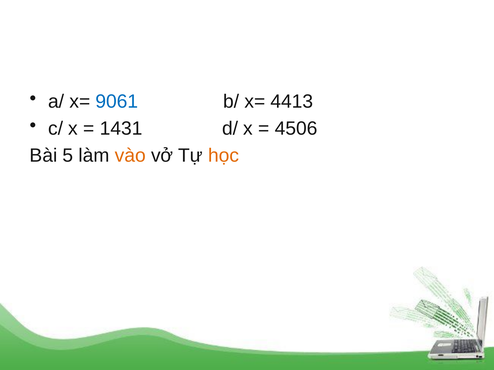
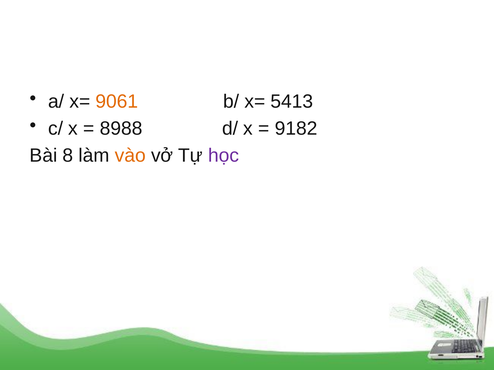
9061 colour: blue -> orange
4413: 4413 -> 5413
1431: 1431 -> 8988
4506: 4506 -> 9182
5: 5 -> 8
học colour: orange -> purple
